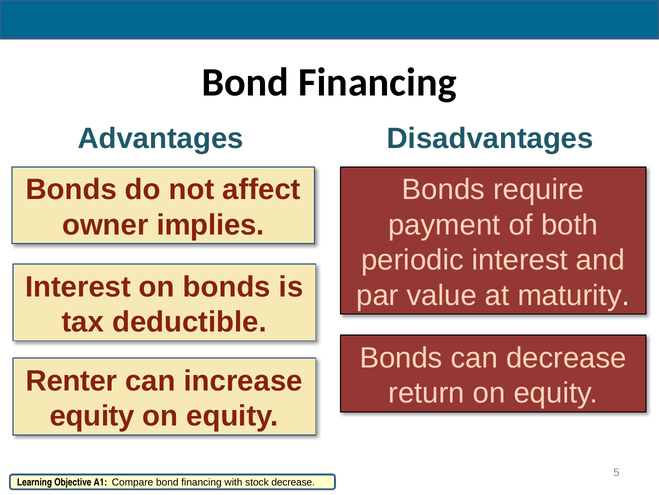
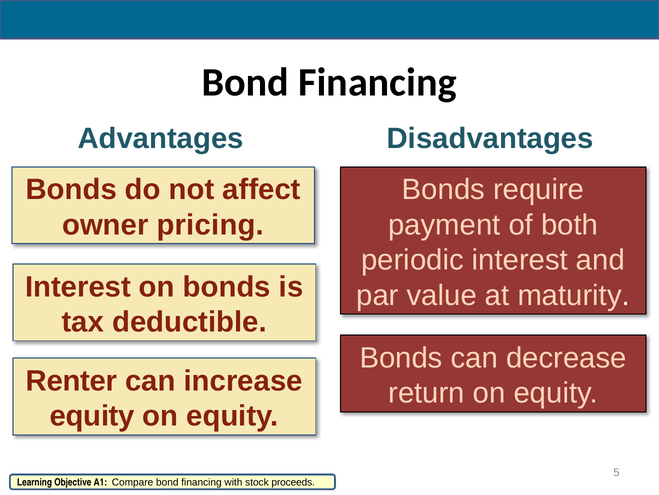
implies: implies -> pricing
stock decrease: decrease -> proceeds
